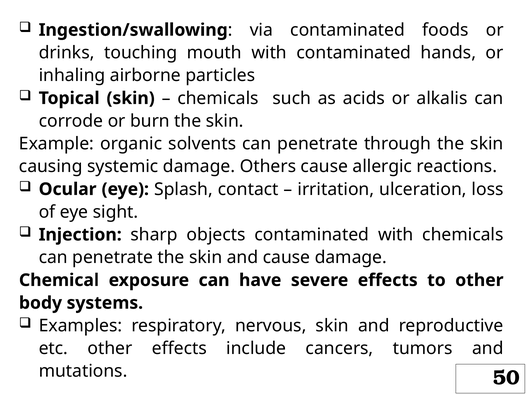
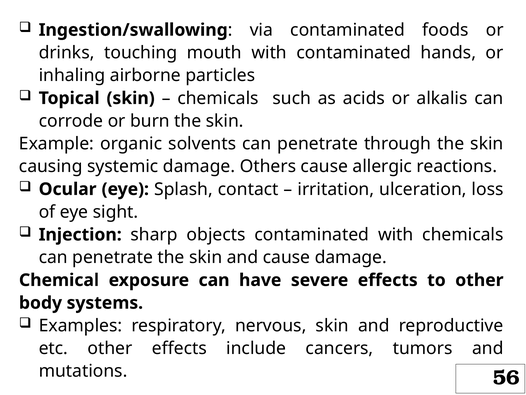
50: 50 -> 56
